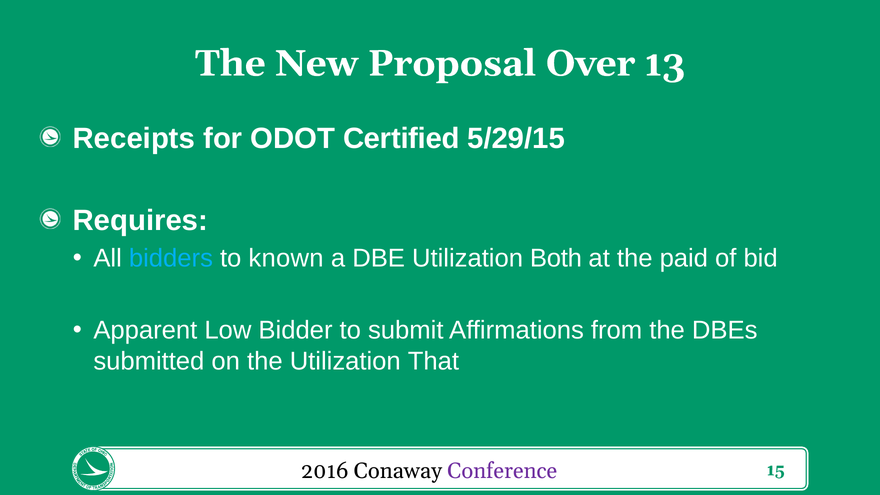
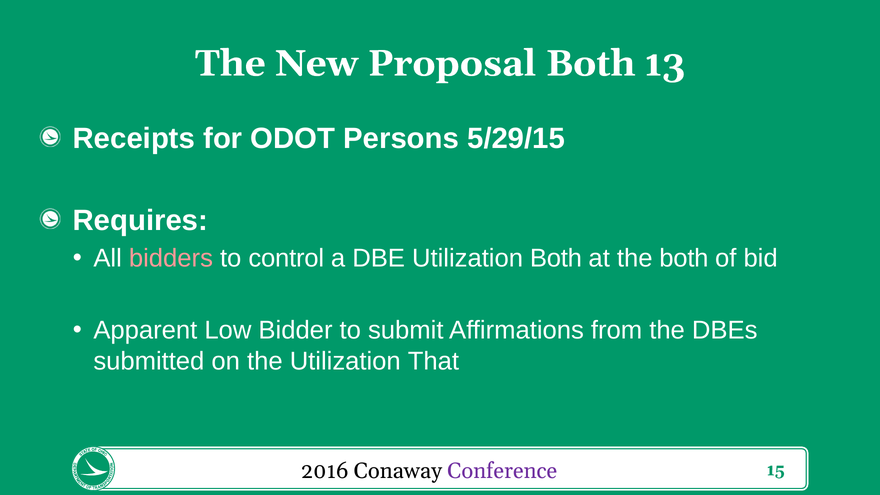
Proposal Over: Over -> Both
Certified: Certified -> Persons
bidders colour: light blue -> pink
known: known -> control
the paid: paid -> both
